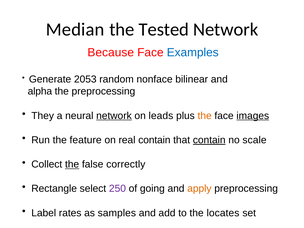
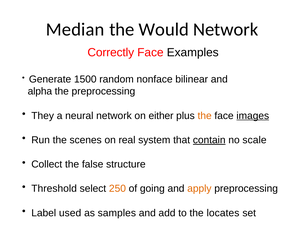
Tested: Tested -> Would
Because: Because -> Correctly
Examples colour: blue -> black
2053: 2053 -> 1500
network at (114, 116) underline: present -> none
leads: leads -> either
feature: feature -> scenes
real contain: contain -> system
the at (72, 164) underline: present -> none
correctly: correctly -> structure
Rectangle: Rectangle -> Threshold
250 colour: purple -> orange
rates: rates -> used
